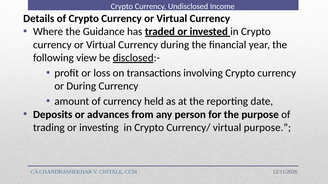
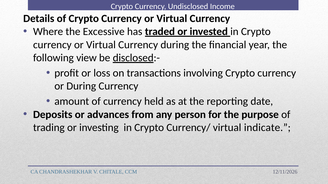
Guidance: Guidance -> Excessive
virtual purpose: purpose -> indicate
